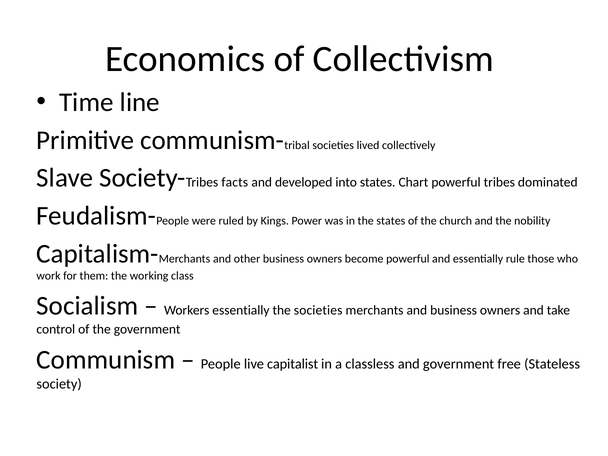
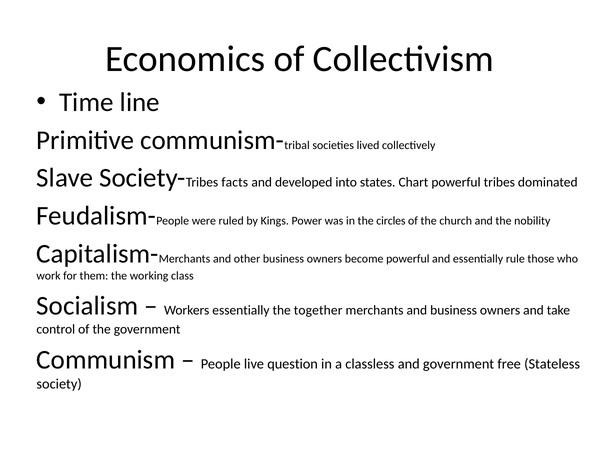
the states: states -> circles
the societies: societies -> together
capitalist: capitalist -> question
